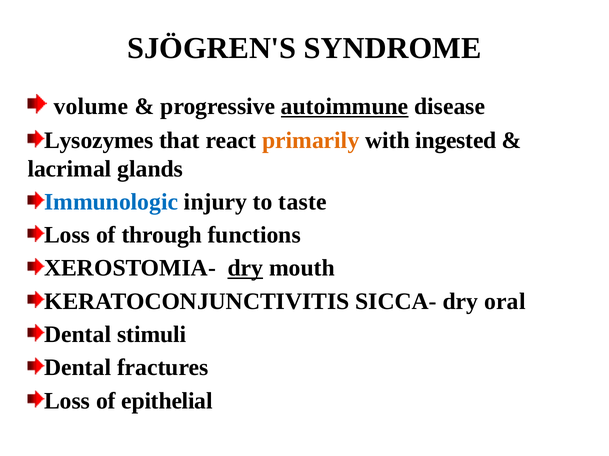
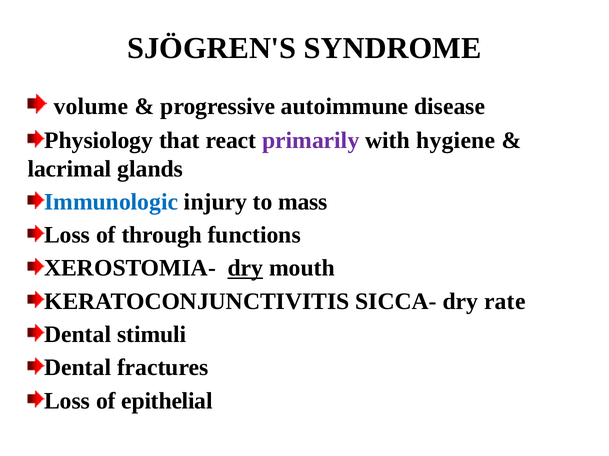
autoimmune underline: present -> none
Lysozymes: Lysozymes -> Physiology
primarily colour: orange -> purple
ingested: ingested -> hygiene
taste: taste -> mass
oral: oral -> rate
